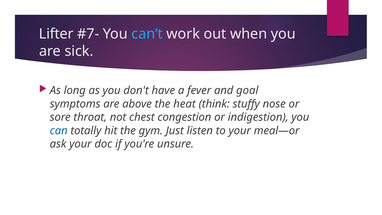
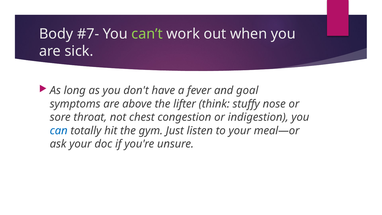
Lifter: Lifter -> Body
can’t colour: light blue -> light green
heat: heat -> lifter
